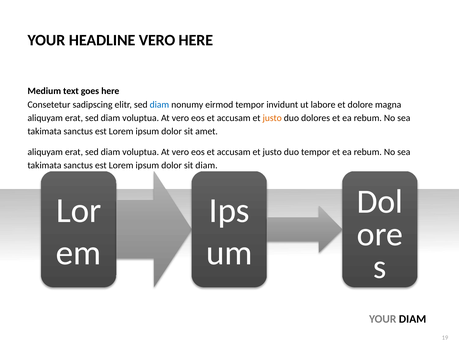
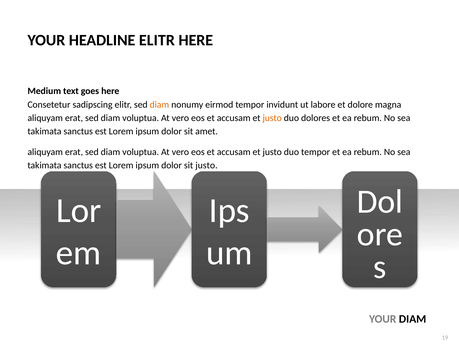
HEADLINE VERO: VERO -> ELITR
diam at (159, 104) colour: blue -> orange
sit diam: diam -> justo
